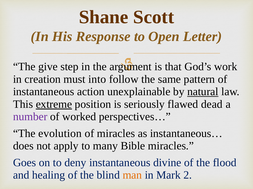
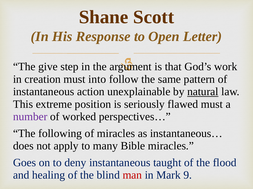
extreme underline: present -> none
flawed dead: dead -> must
evolution: evolution -> following
divine: divine -> taught
man colour: orange -> red
2: 2 -> 9
